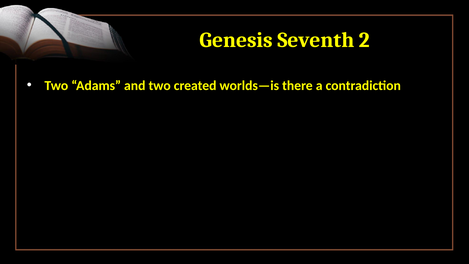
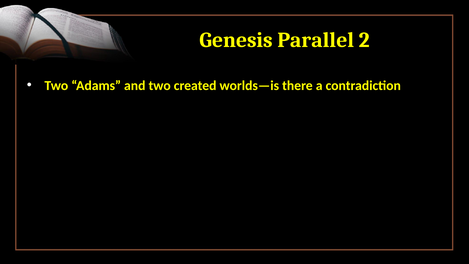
Seventh: Seventh -> Parallel
